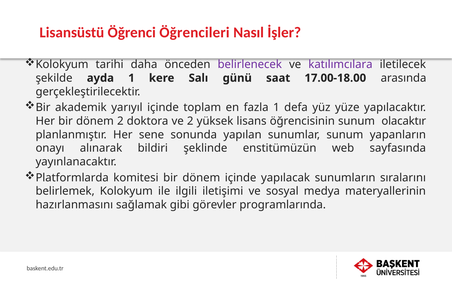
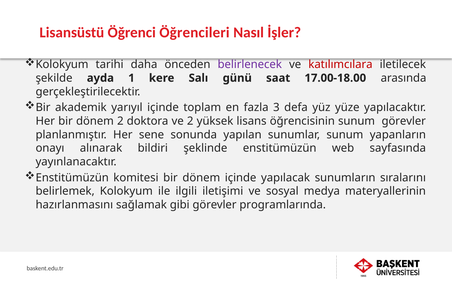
katılımcılara colour: purple -> red
fazla 1: 1 -> 3
sunum olacaktır: olacaktır -> görevler
Platformlarda at (72, 177): Platformlarda -> Enstitümüzün
